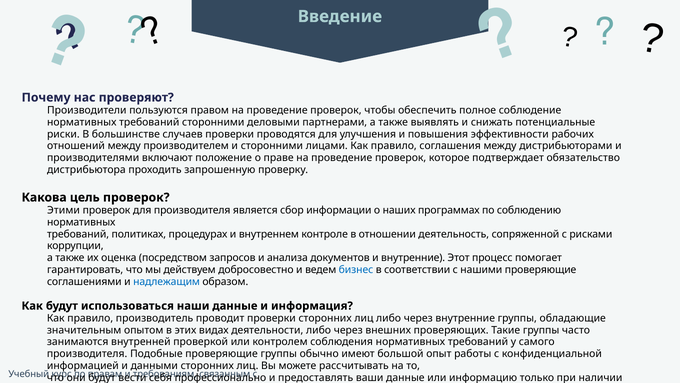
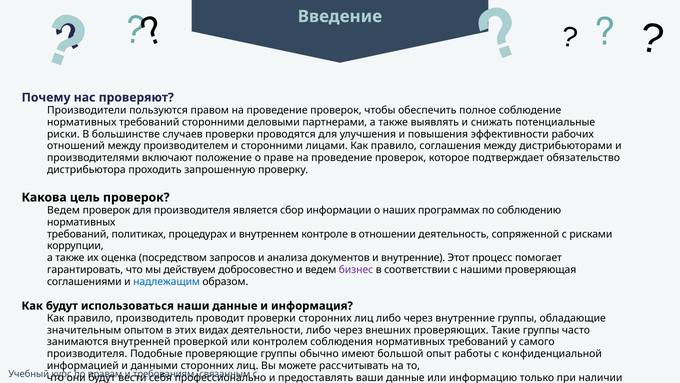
Этими at (64, 210): Этими -> Ведем
бизнес colour: blue -> purple
нашими проверяющие: проверяющие -> проверяющая
